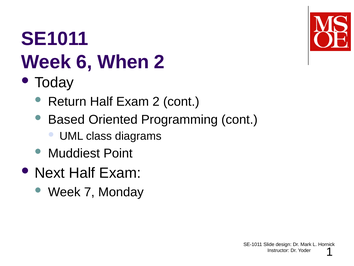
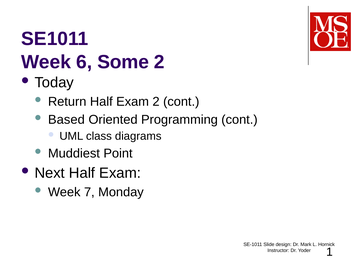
When: When -> Some
